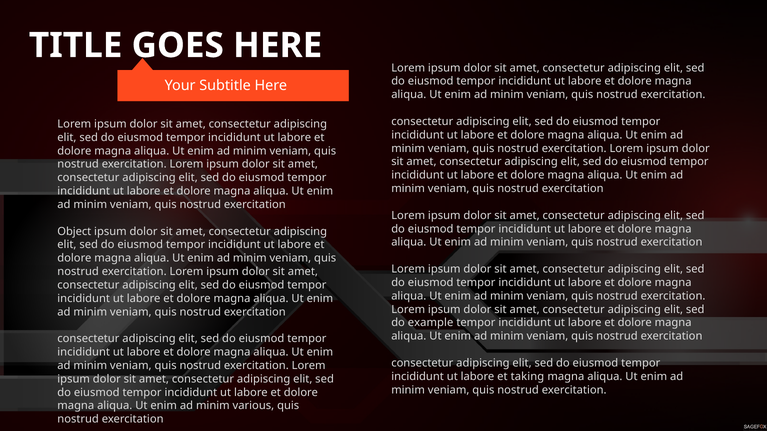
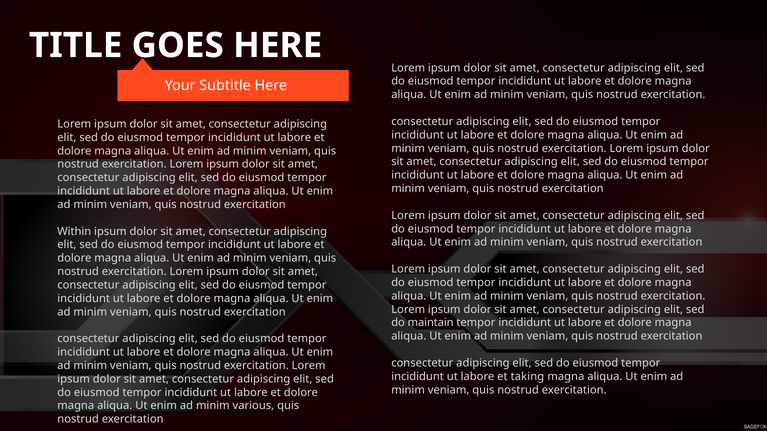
Object: Object -> Within
example: example -> maintain
